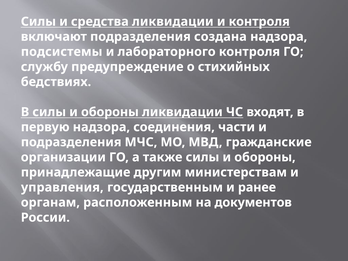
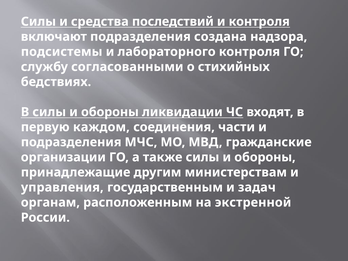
средства ликвидации: ликвидации -> последствий
предупреждение: предупреждение -> согласованными
первую надзора: надзора -> каждом
ранее: ранее -> задач
документов: документов -> экстренной
